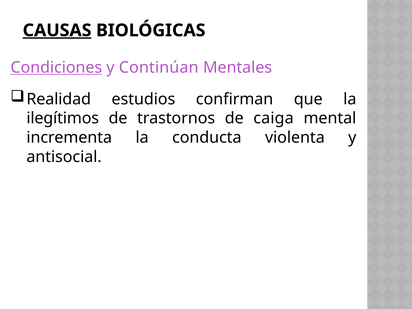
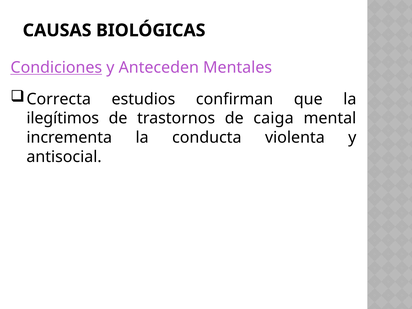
CAUSAS underline: present -> none
Continúan: Continúan -> Anteceden
Realidad: Realidad -> Correcta
